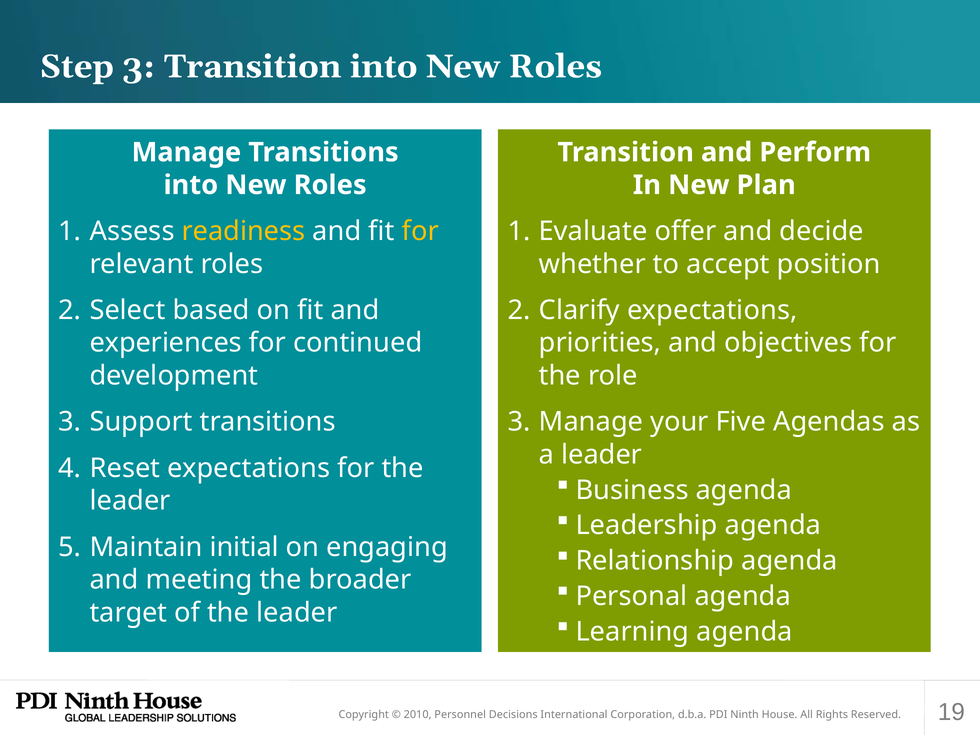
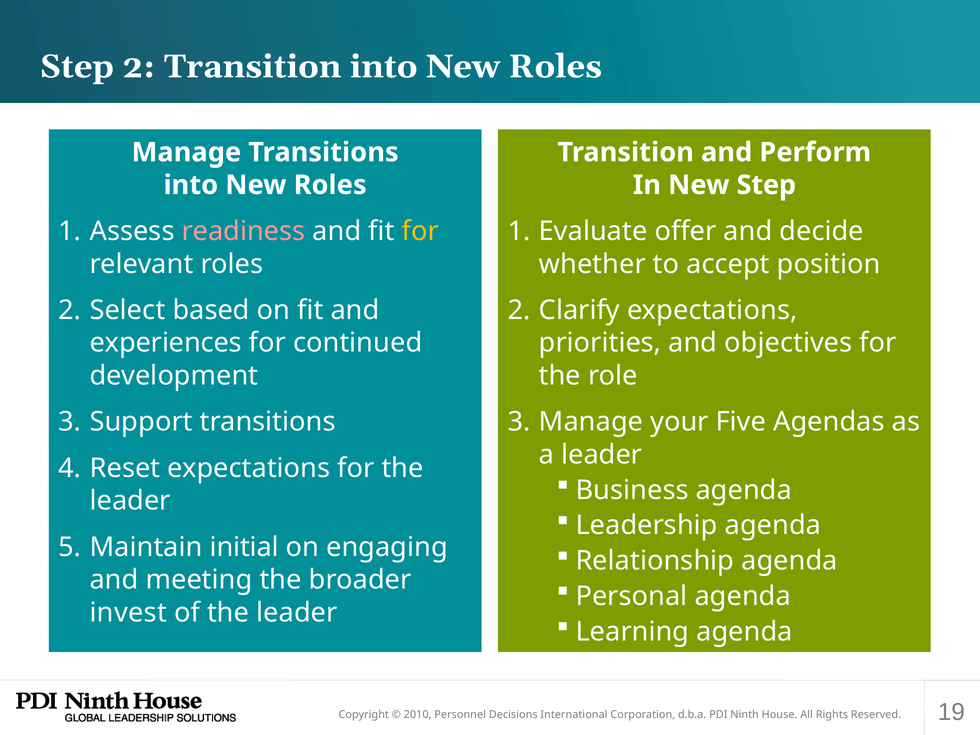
Step 3: 3 -> 2
New Plan: Plan -> Step
readiness colour: yellow -> pink
target: target -> invest
